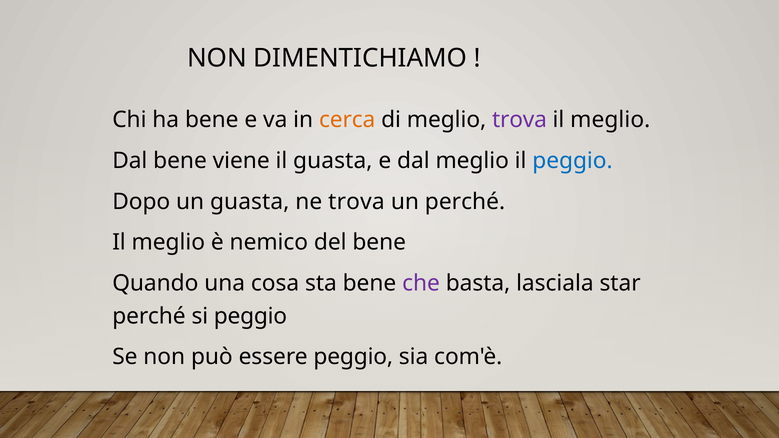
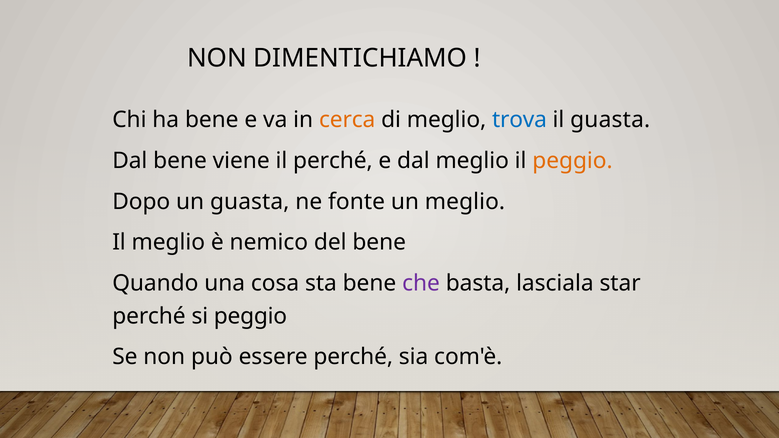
trova at (519, 120) colour: purple -> blue
meglio at (610, 120): meglio -> guasta
il guasta: guasta -> perché
peggio at (572, 161) colour: blue -> orange
ne trova: trova -> fonte
un perché: perché -> meglio
essere peggio: peggio -> perché
